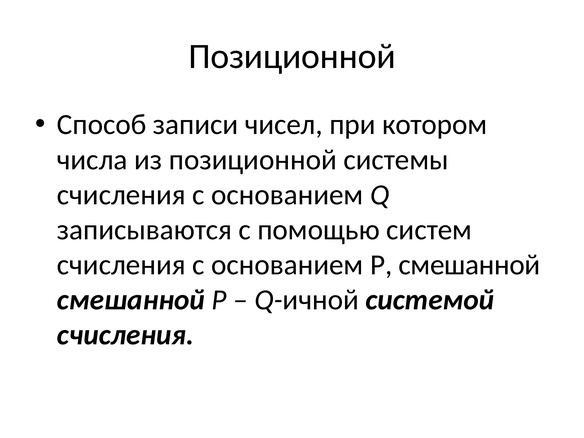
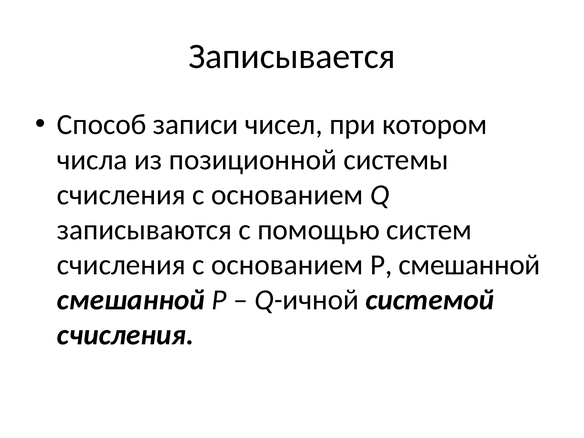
Позиционной at (292, 57): Позиционной -> Записывается
